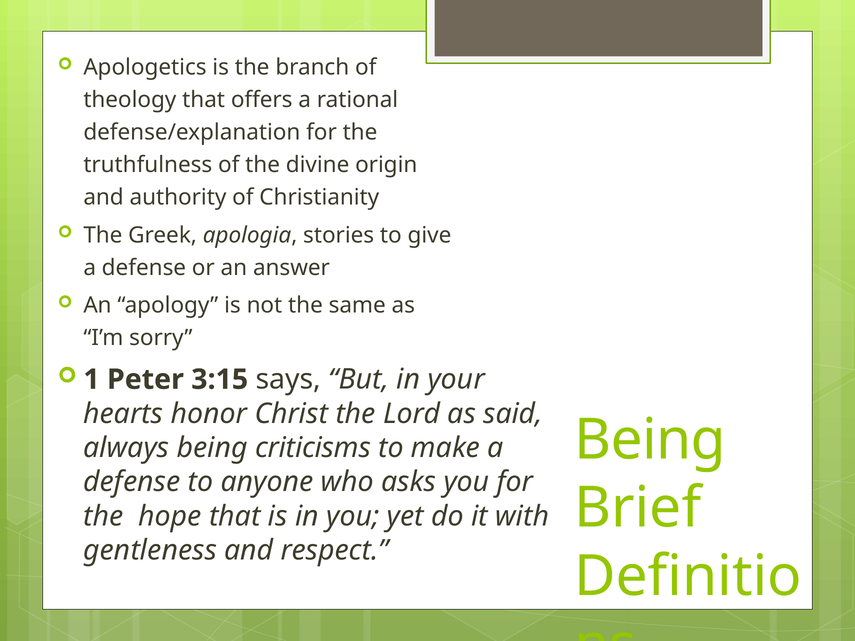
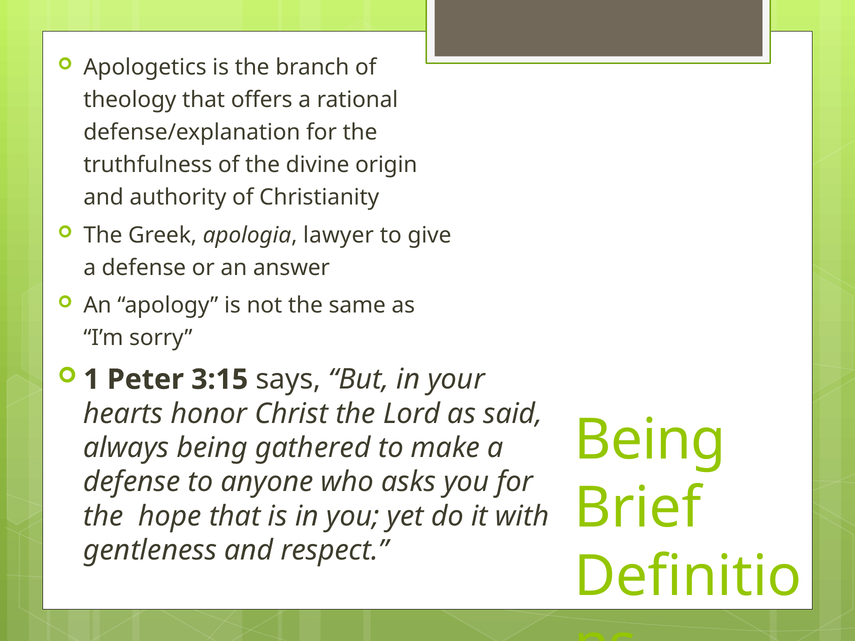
stories: stories -> lawyer
criticisms: criticisms -> gathered
